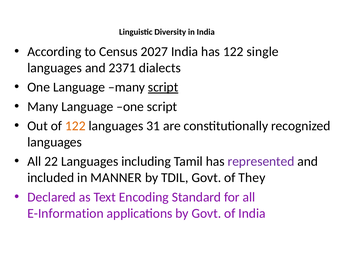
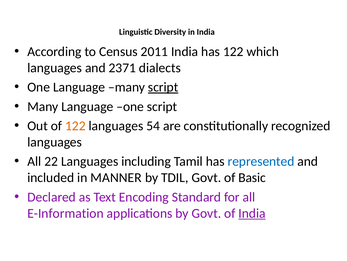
2027: 2027 -> 2011
single: single -> which
31: 31 -> 54
represented colour: purple -> blue
They: They -> Basic
India at (252, 213) underline: none -> present
